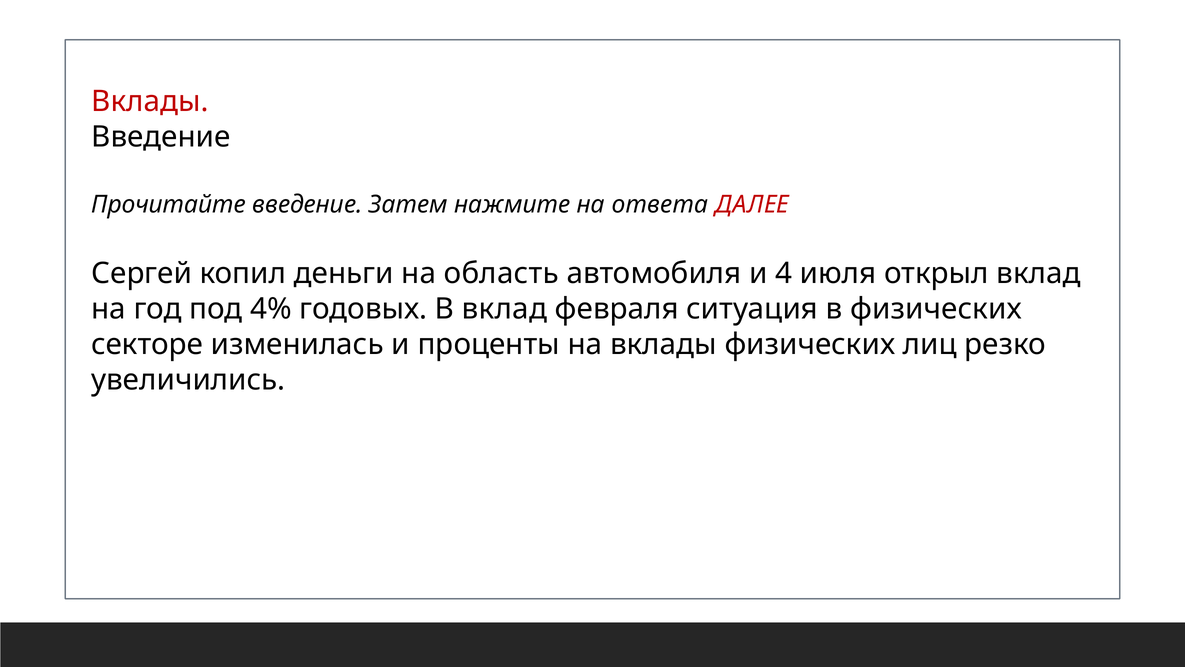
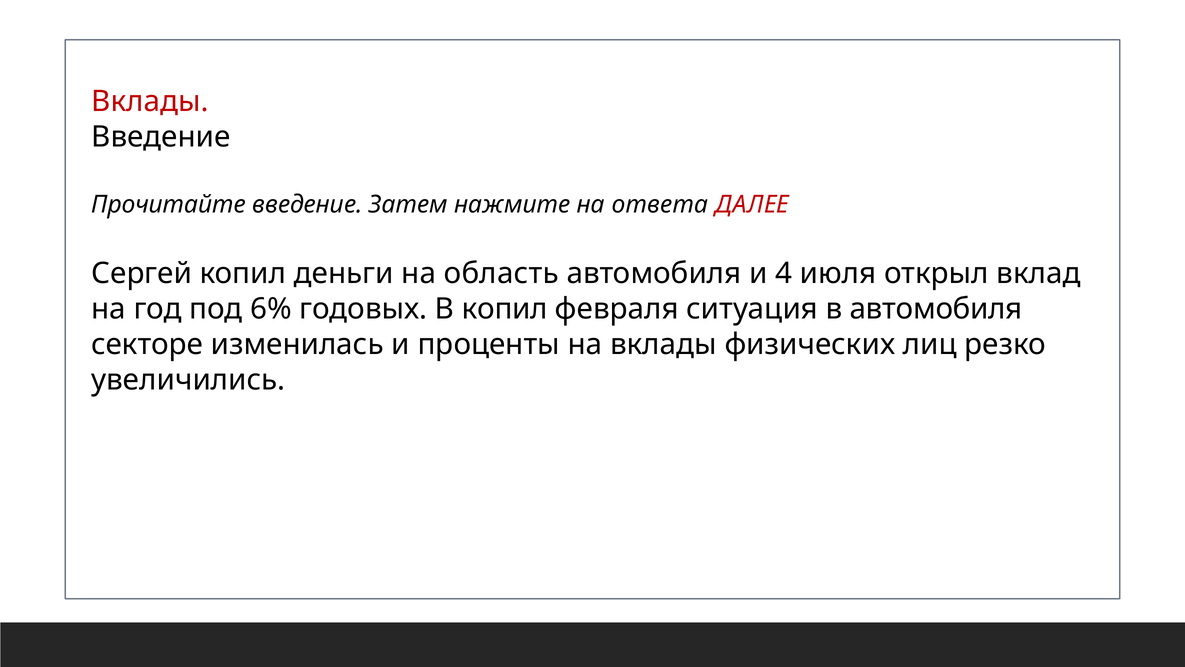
4%: 4% -> 6%
В вклад: вклад -> копил
в физических: физических -> автомобиля
